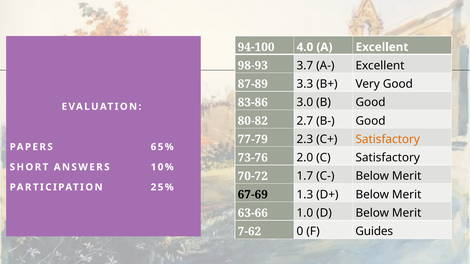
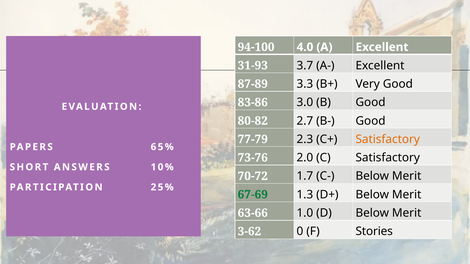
98-93: 98-93 -> 31-93
67-69 colour: black -> green
7-62: 7-62 -> 3-62
Guides: Guides -> Stories
